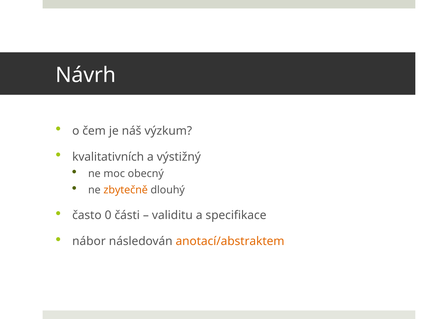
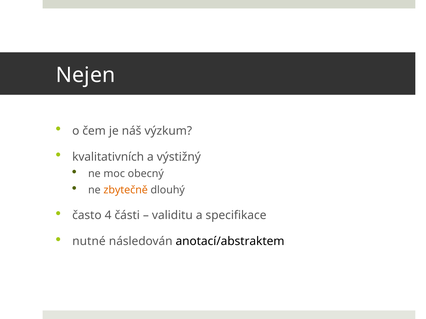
Návrh: Návrh -> Nejen
0: 0 -> 4
nábor: nábor -> nutné
anotací/abstraktem colour: orange -> black
